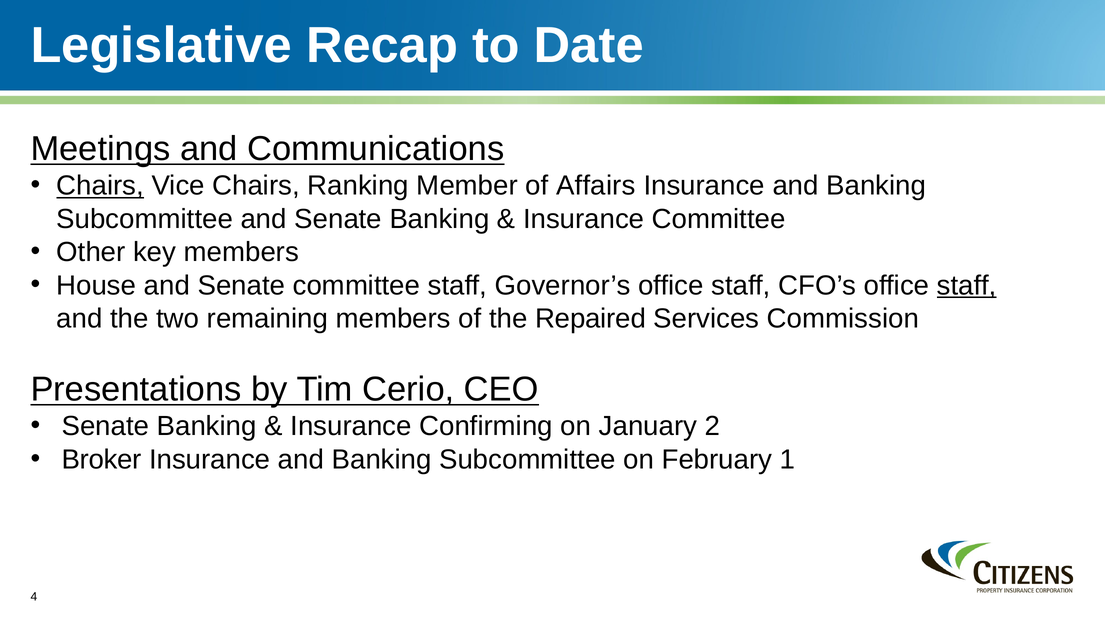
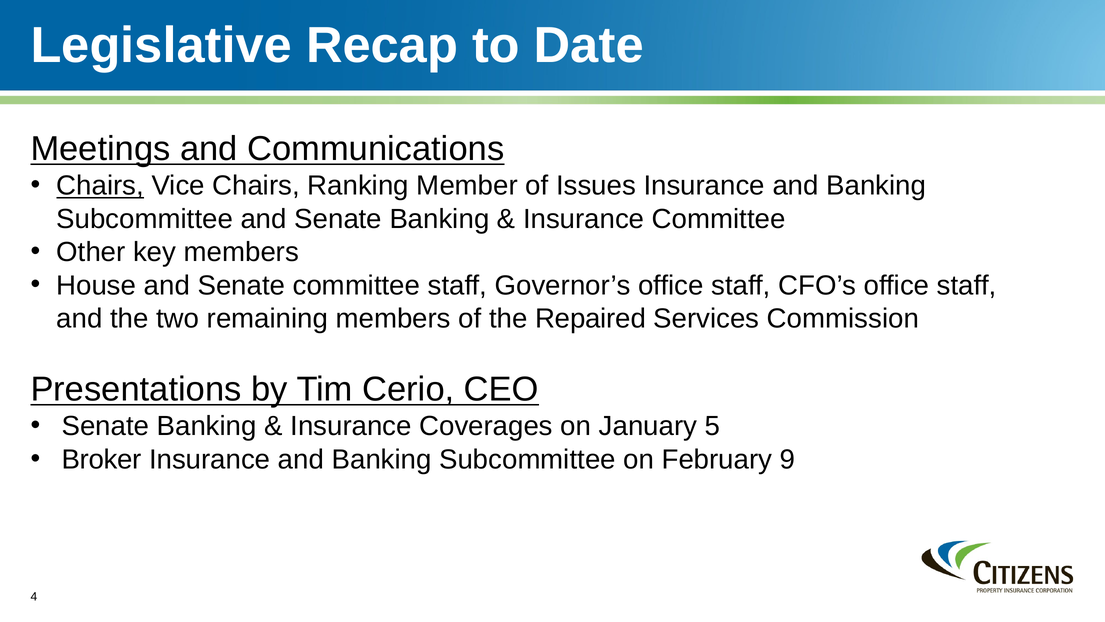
Affairs: Affairs -> Issues
staff at (967, 285) underline: present -> none
Confirming: Confirming -> Coverages
2: 2 -> 5
1: 1 -> 9
